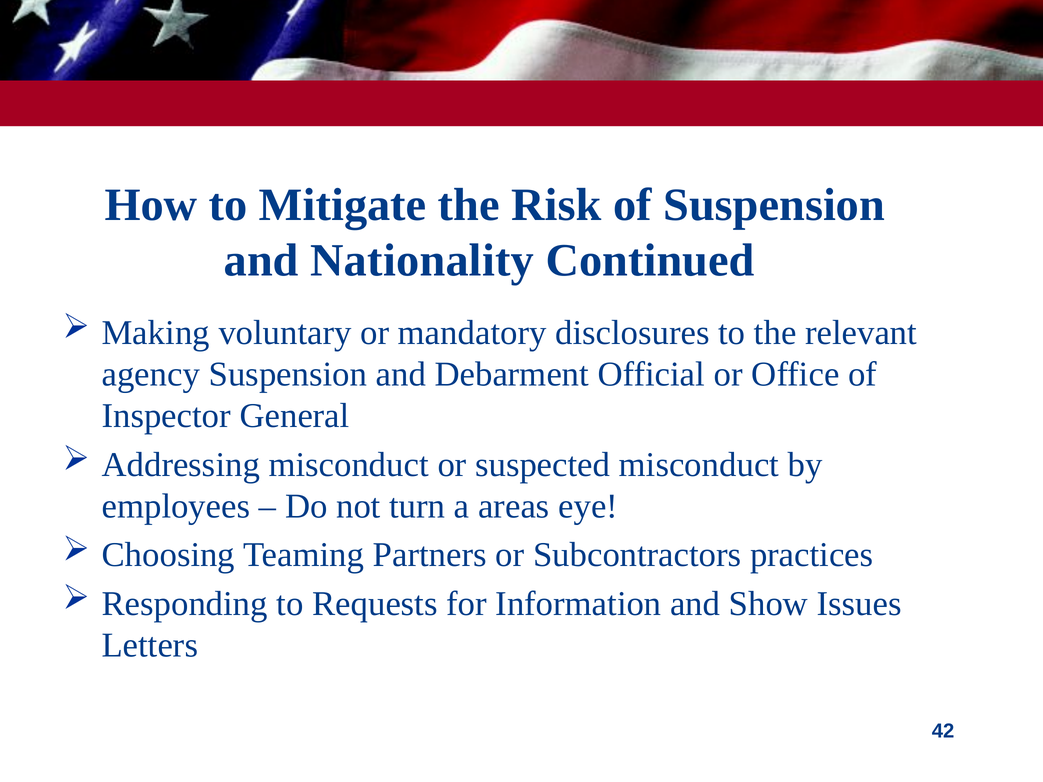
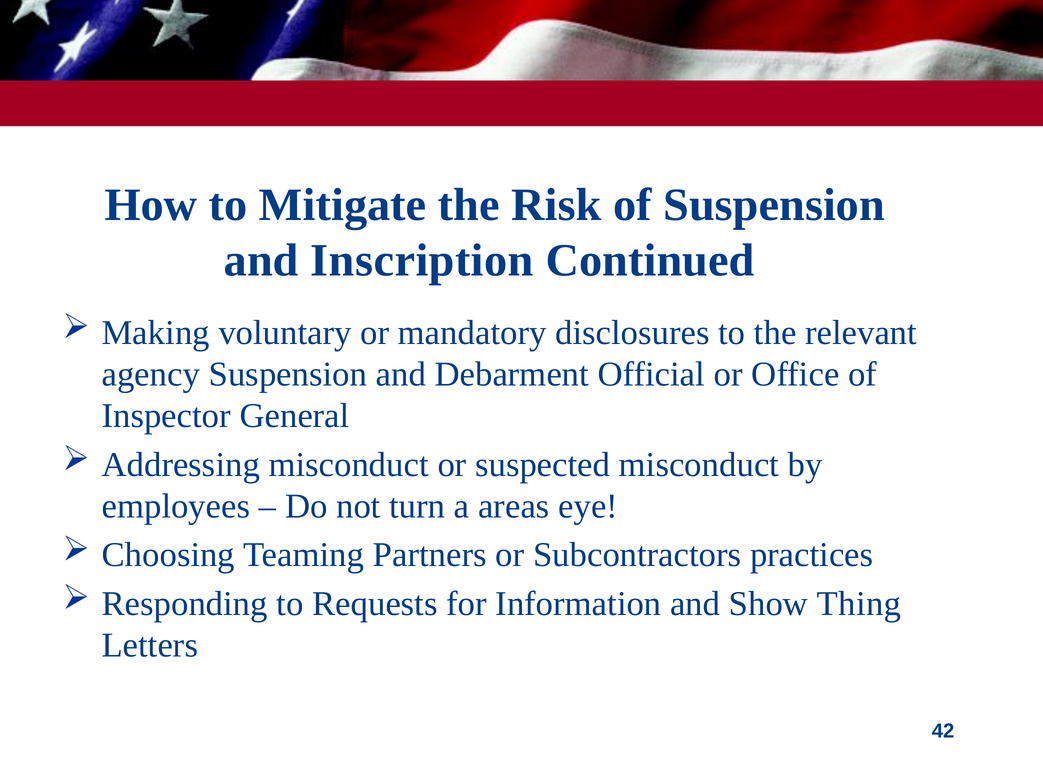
Nationality: Nationality -> Inscription
Issues: Issues -> Thing
